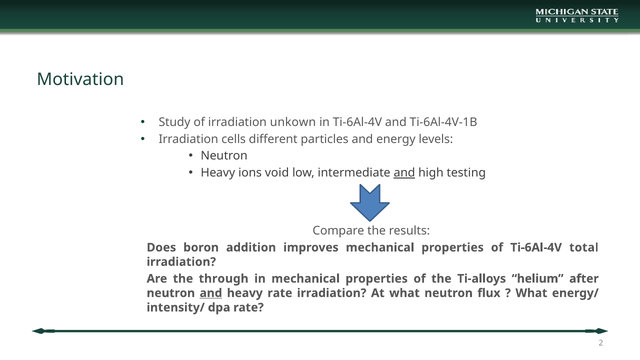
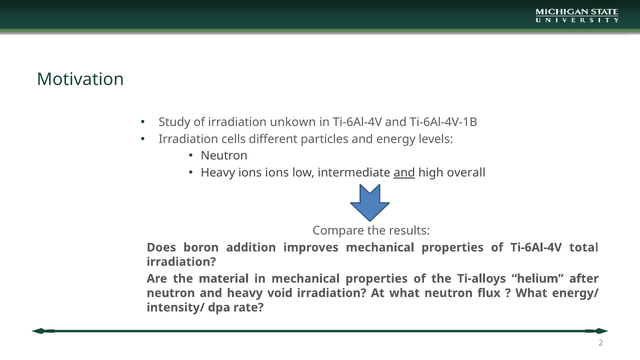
ions void: void -> ions
testing: testing -> overall
through: through -> material
and at (211, 293) underline: present -> none
heavy rate: rate -> void
